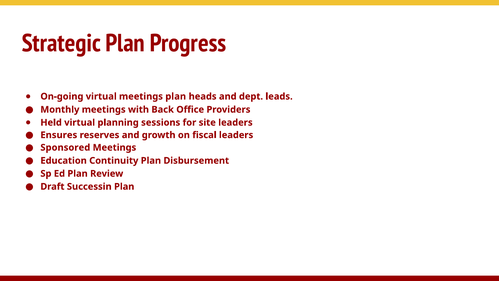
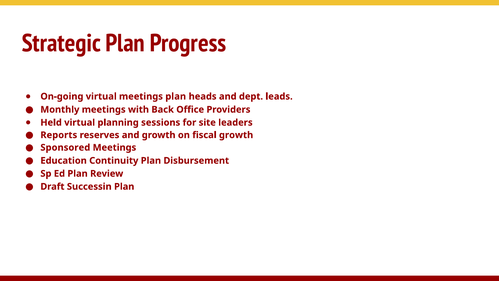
Ensures: Ensures -> Reports
fiscal leaders: leaders -> growth
